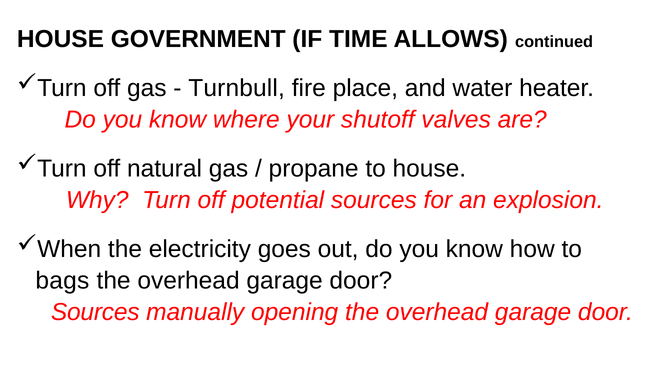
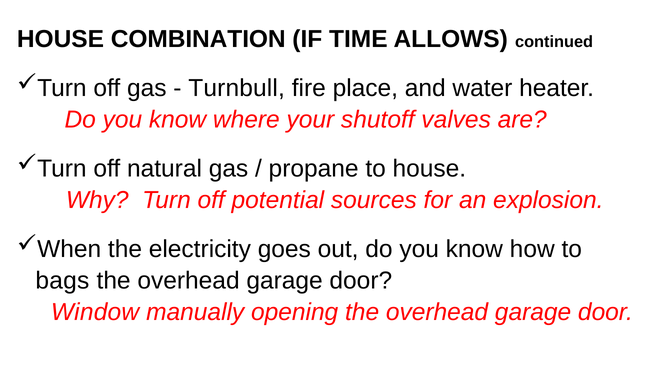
GOVERNMENT: GOVERNMENT -> COMBINATION
Sources at (95, 312): Sources -> Window
